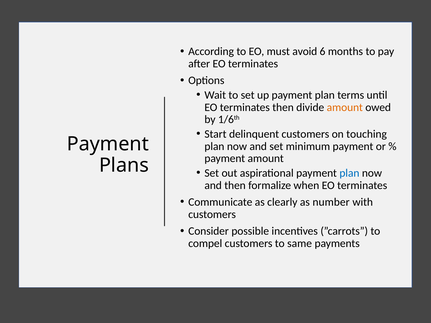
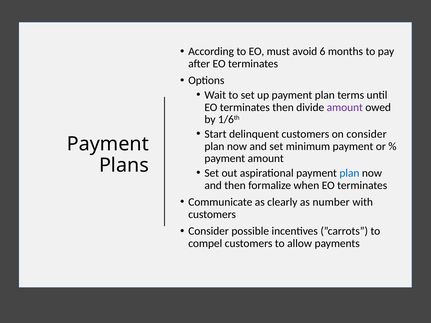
amount at (345, 107) colour: orange -> purple
on touching: touching -> consider
same: same -> allow
